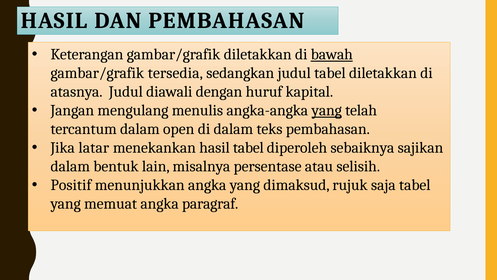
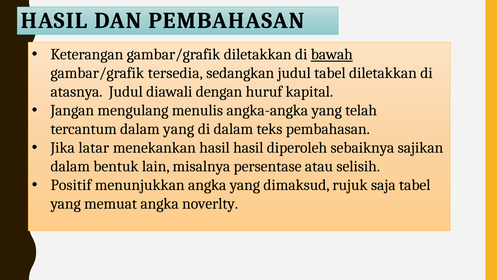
yang at (327, 110) underline: present -> none
dalam open: open -> yang
hasil tabel: tabel -> hasil
paragraf: paragraf -> noverlty
